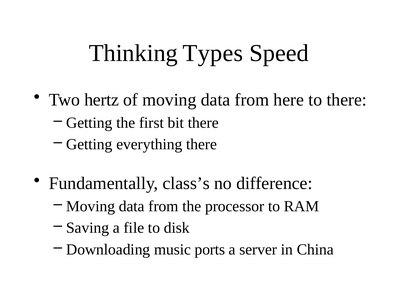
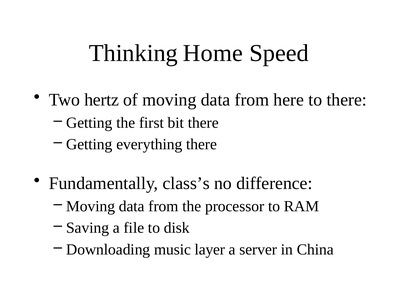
Types: Types -> Home
ports: ports -> layer
